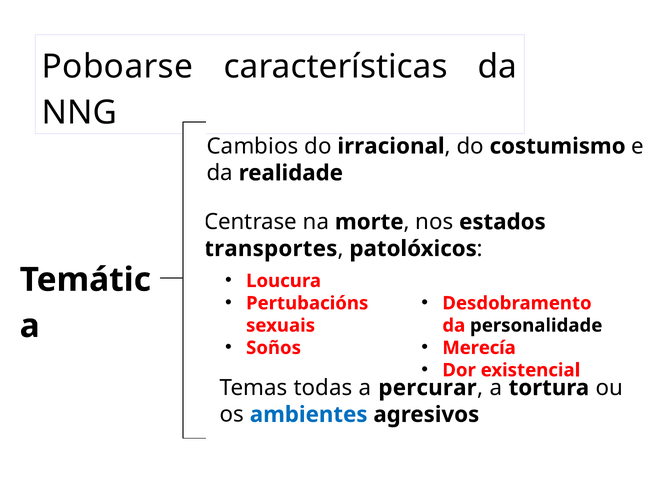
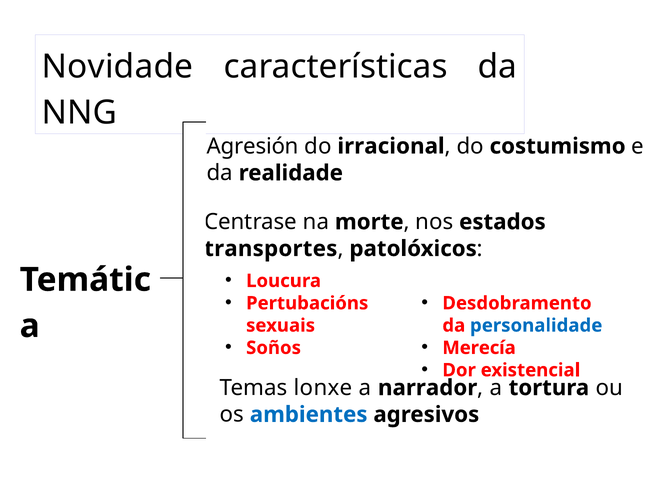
Poboarse: Poboarse -> Novidade
Cambios: Cambios -> Agresión
personalidade colour: black -> blue
todas: todas -> lonxe
percurar: percurar -> narrador
